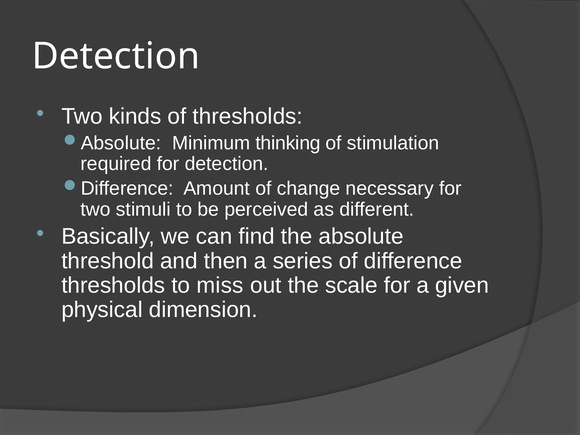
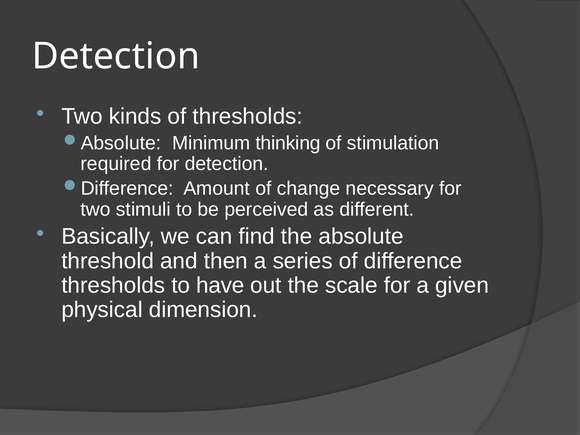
miss: miss -> have
